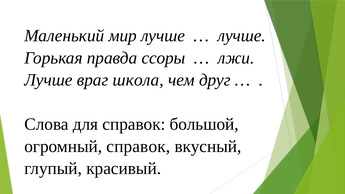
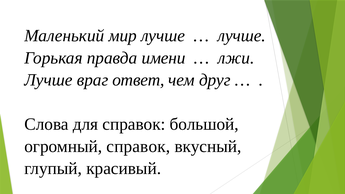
ссоры: ссоры -> имени
школа: школа -> ответ
